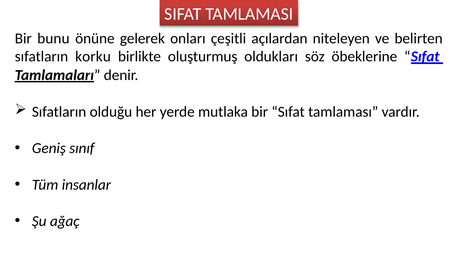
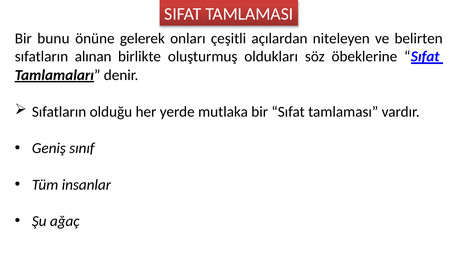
korku: korku -> alınan
